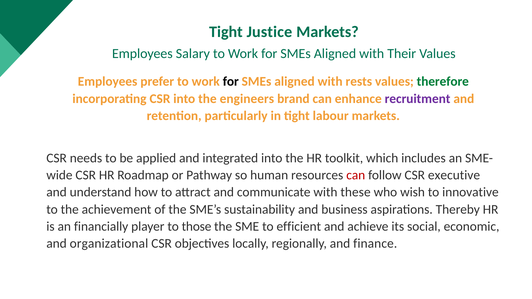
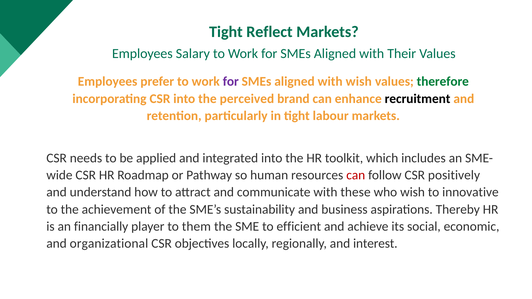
Justice: Justice -> Reflect
for at (231, 82) colour: black -> purple
with rests: rests -> wish
engineers: engineers -> perceived
recruitment colour: purple -> black
executive: executive -> positively
those: those -> them
finance: finance -> interest
